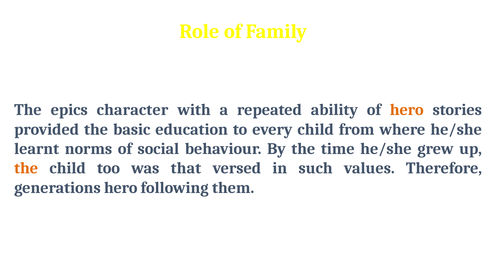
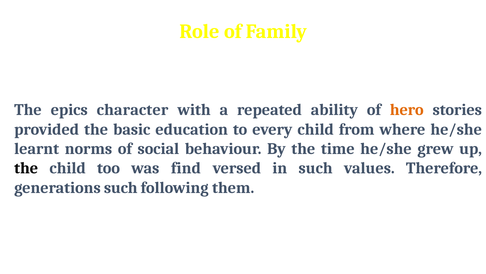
the at (26, 168) colour: orange -> black
that: that -> find
generations hero: hero -> such
